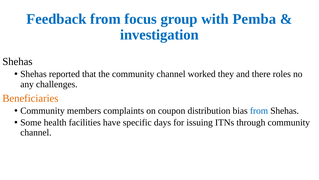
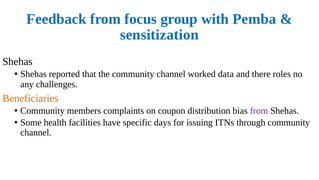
investigation: investigation -> sensitization
they: they -> data
from at (259, 110) colour: blue -> purple
